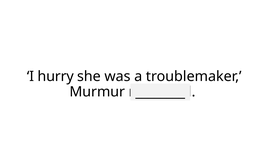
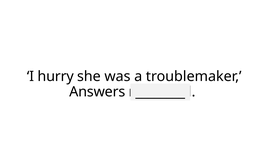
Murmur: Murmur -> Answers
